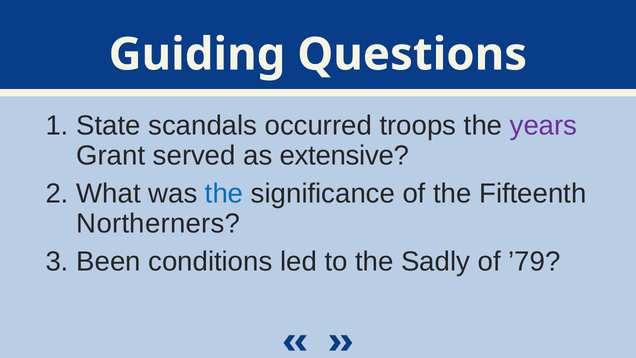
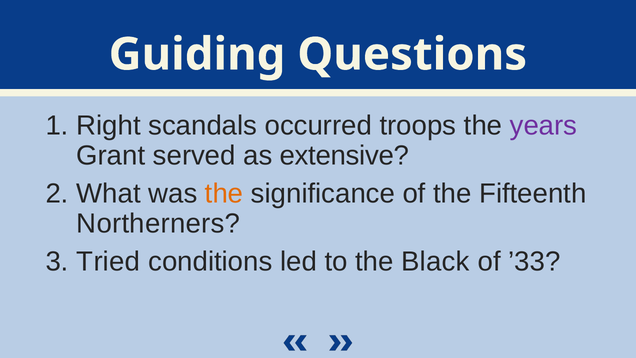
State: State -> Right
the at (224, 194) colour: blue -> orange
Been: Been -> Tried
Sadly: Sadly -> Black
’79: ’79 -> ’33
